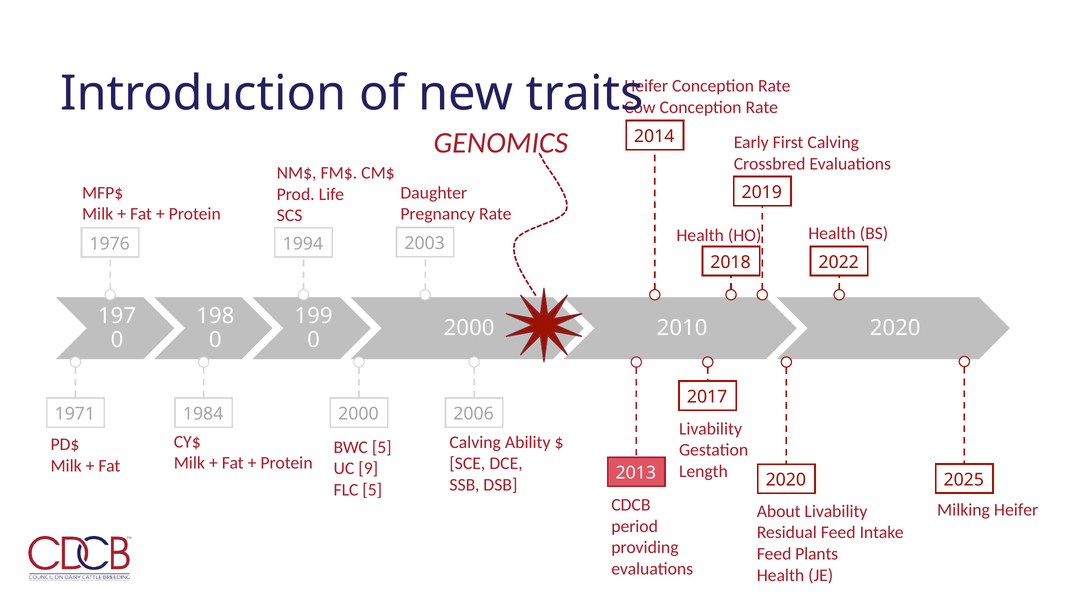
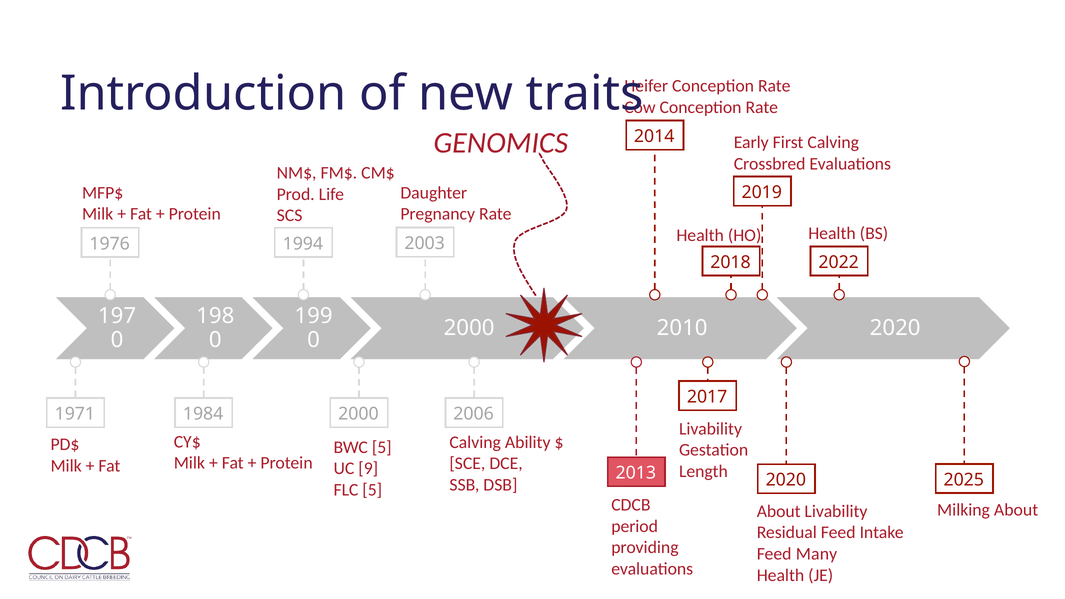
Milking Heifer: Heifer -> About
Plants: Plants -> Many
